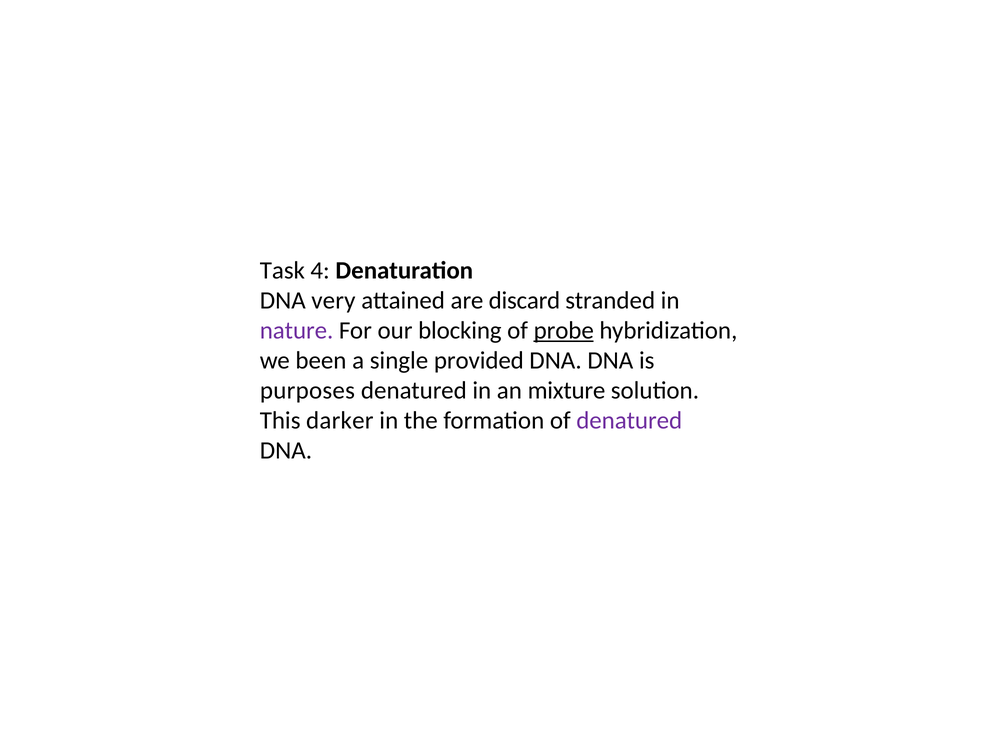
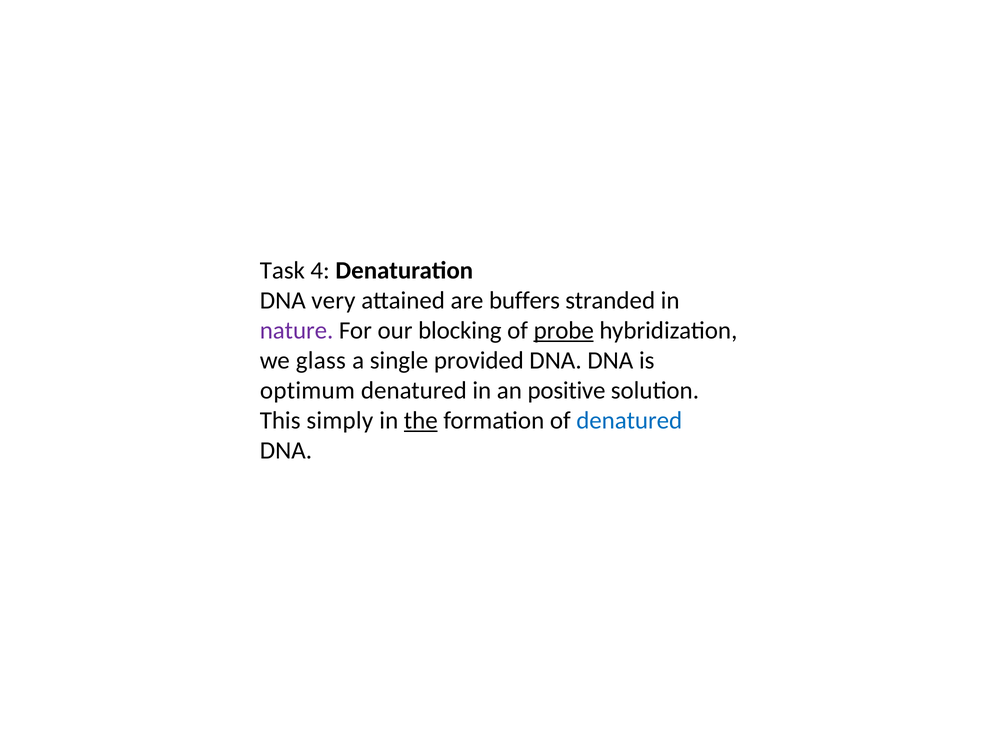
discard: discard -> buffers
been: been -> glass
purposes: purposes -> optimum
mixture: mixture -> positive
darker: darker -> simply
the underline: none -> present
denatured at (629, 420) colour: purple -> blue
